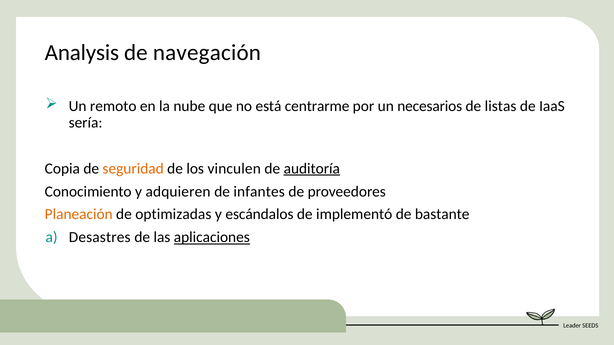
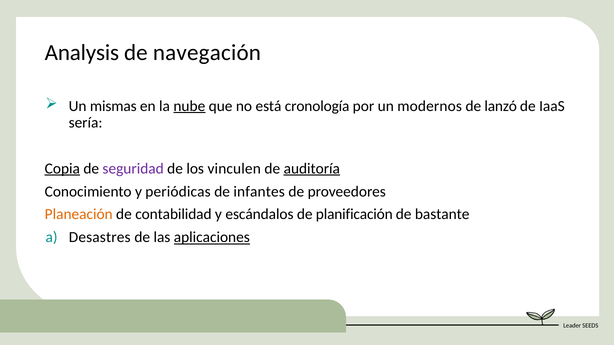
remoto: remoto -> mismas
nube underline: none -> present
centrarme: centrarme -> cronología
necesarios: necesarios -> modernos
listas: listas -> lanzó
Copia underline: none -> present
seguridad colour: orange -> purple
adquieren: adquieren -> periódicas
optimizadas: optimizadas -> contabilidad
implementó: implementó -> planificación
